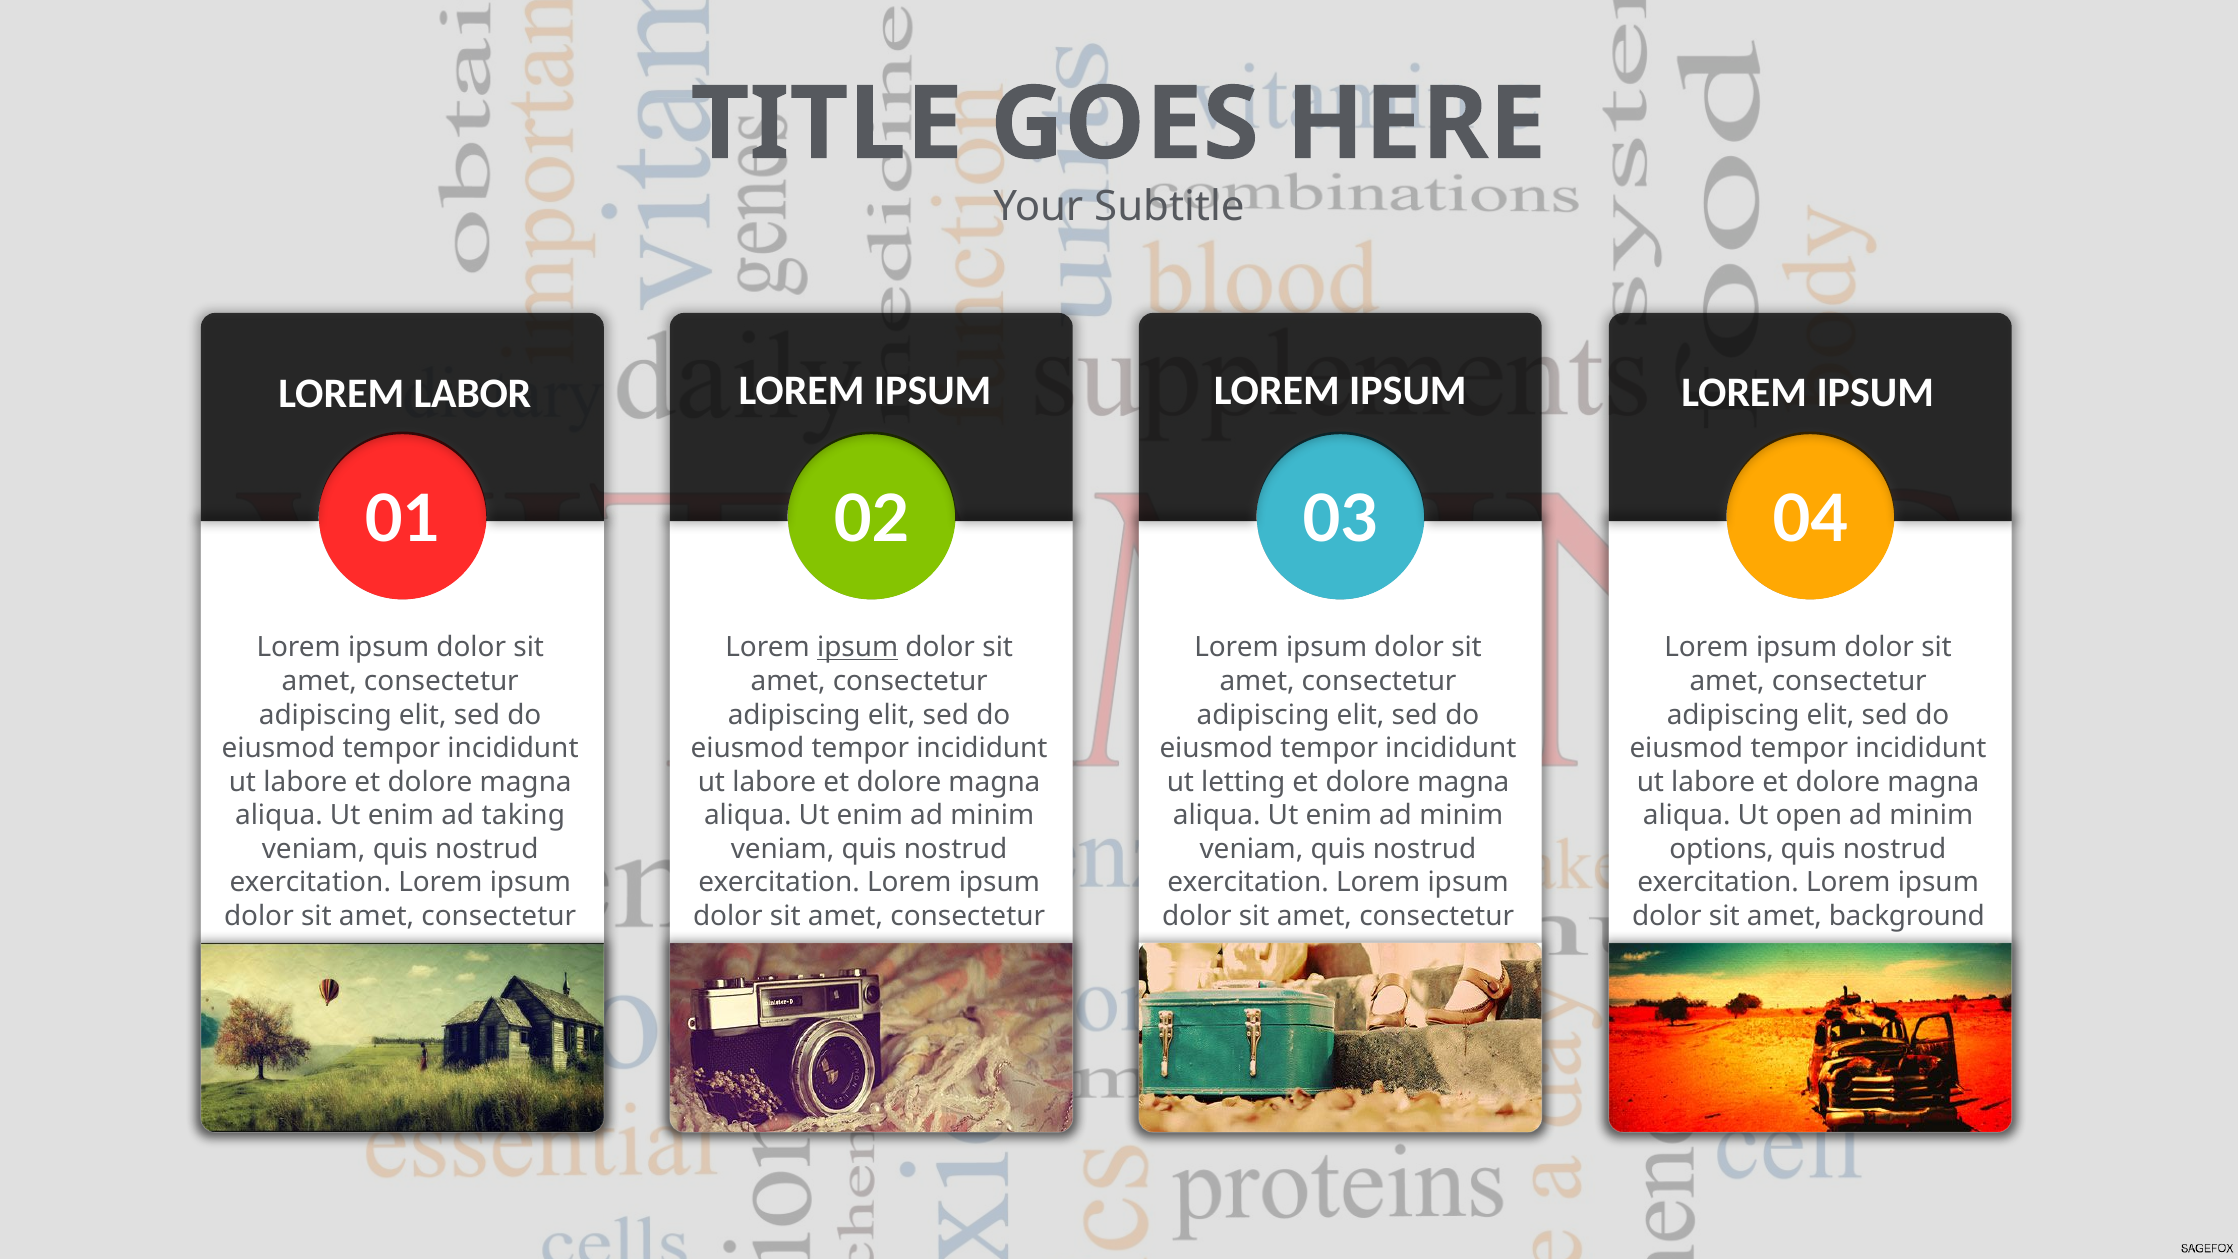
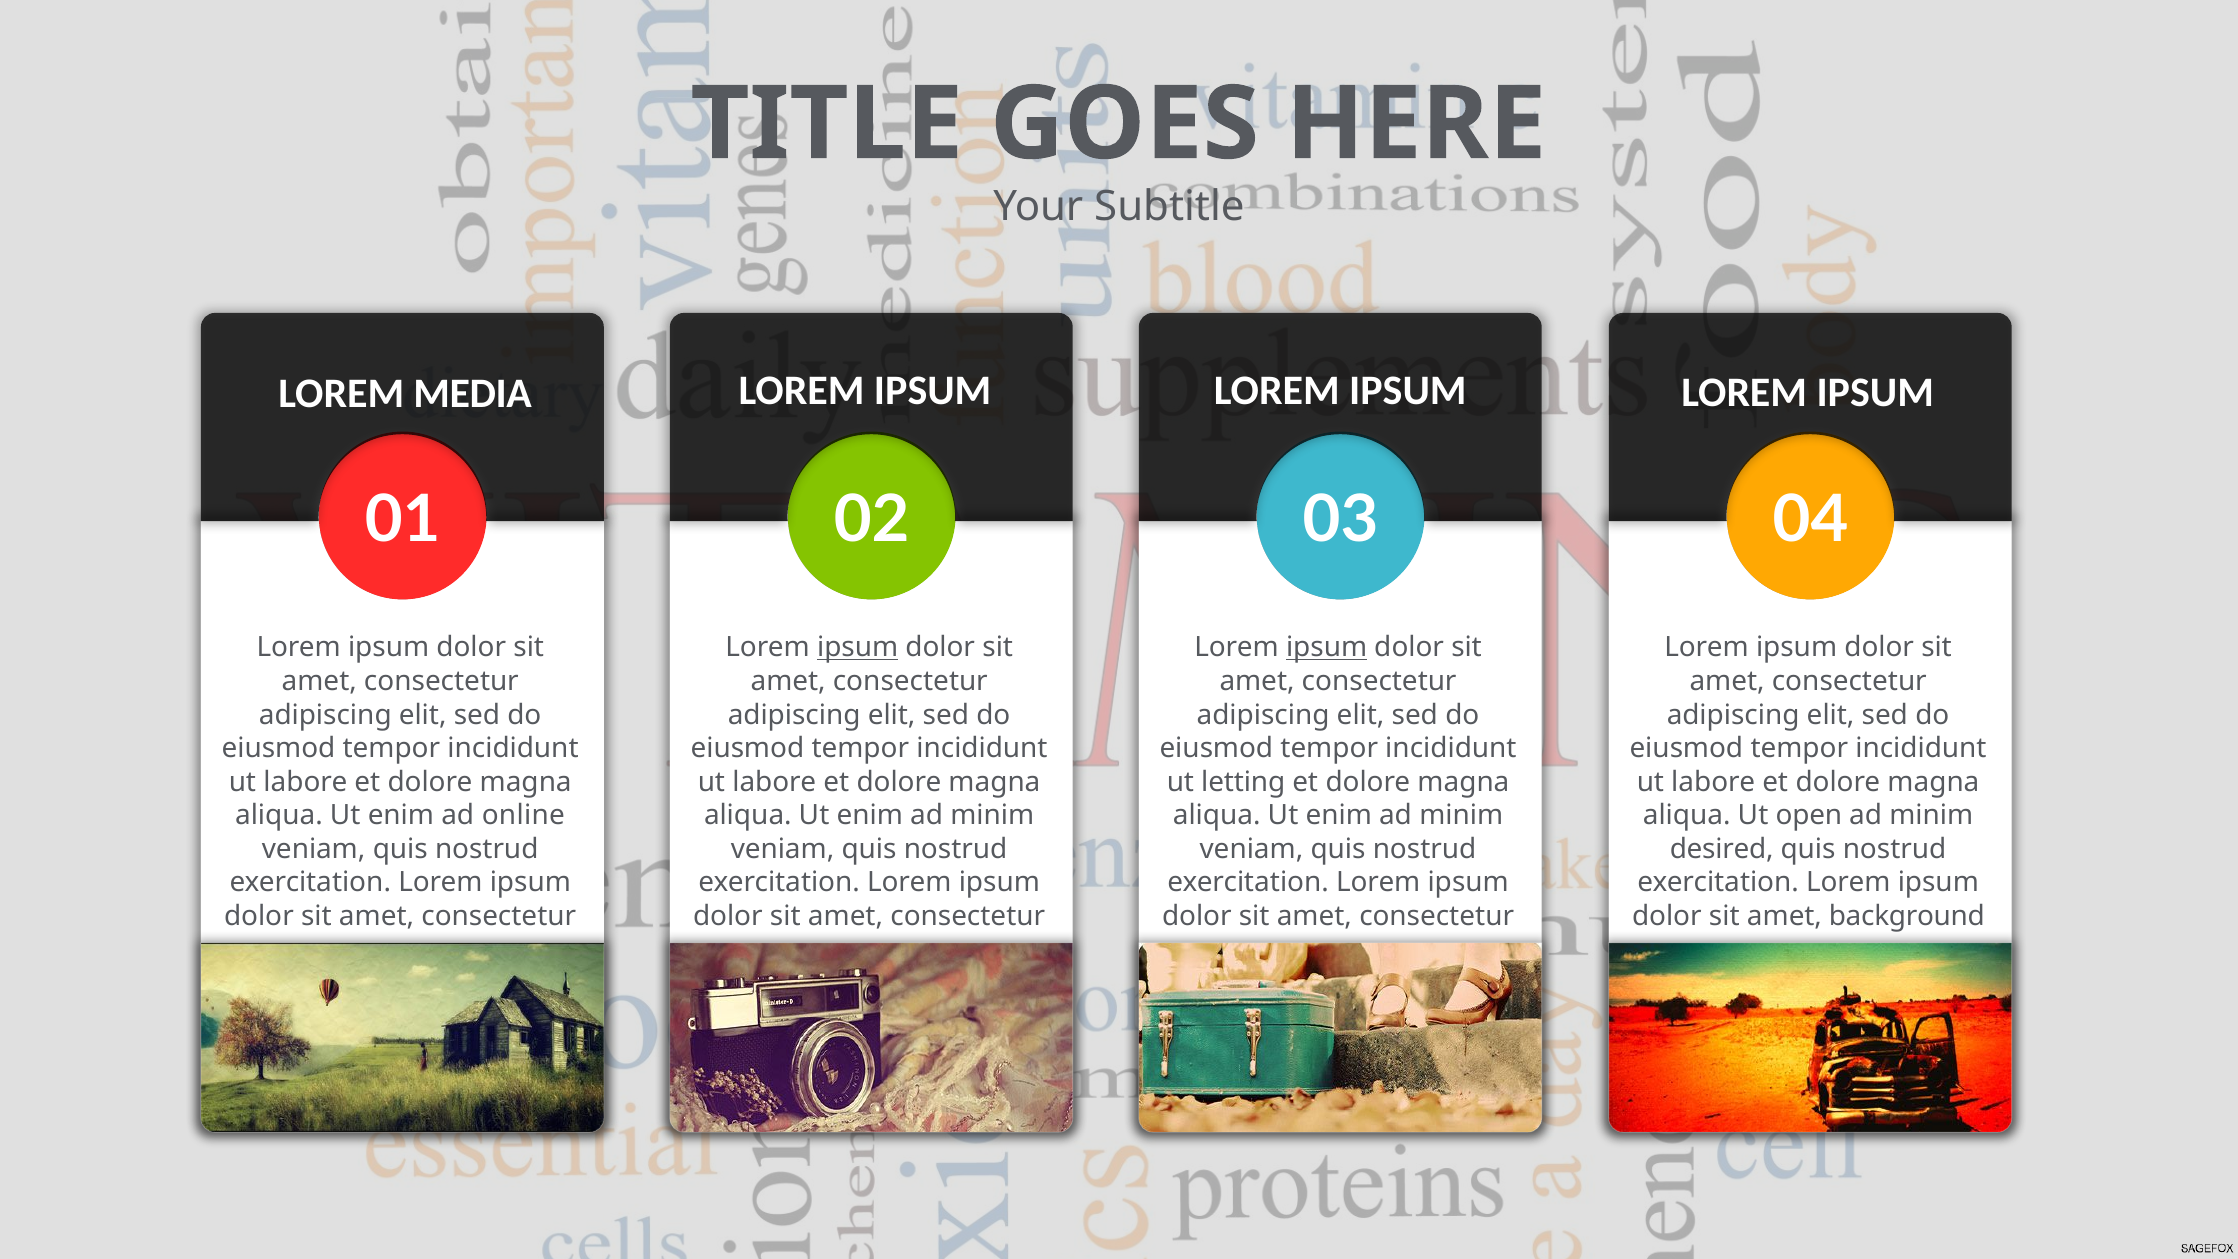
LABOR: LABOR -> MEDIA
ipsum at (1327, 648) underline: none -> present
taking: taking -> online
options: options -> desired
